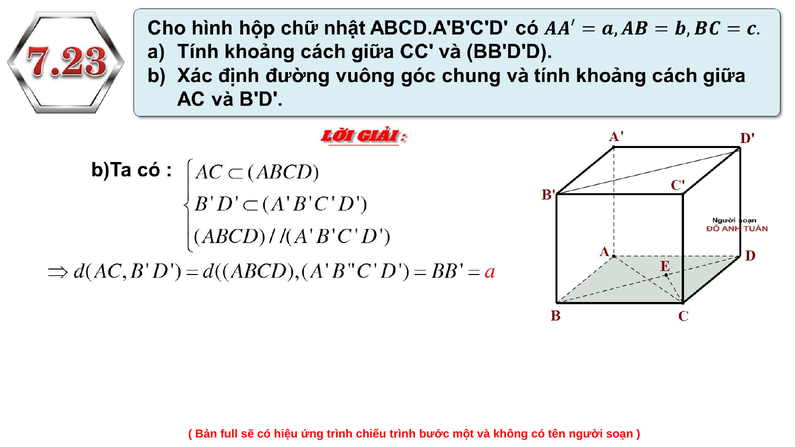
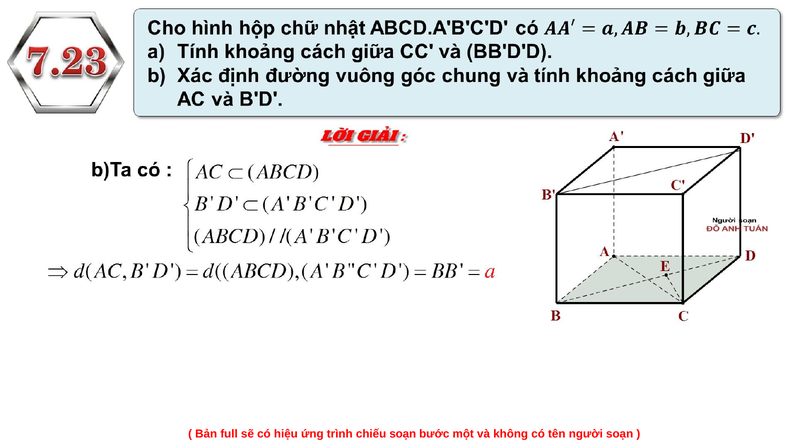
chiếu trình: trình -> soạn
